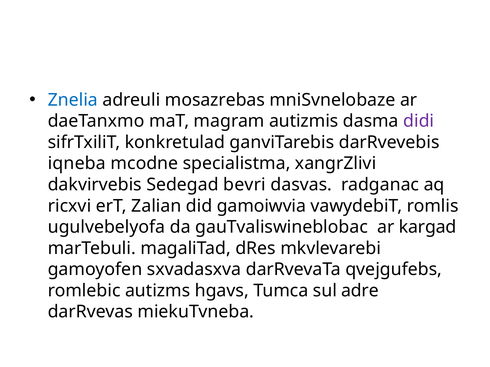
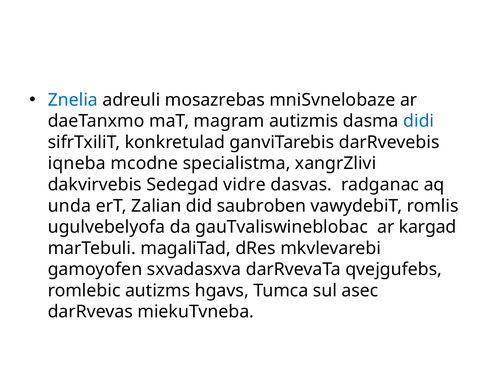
didi colour: purple -> blue
bevri: bevri -> vidre
ricxvi: ricxvi -> unda
gamoiwvia: gamoiwvia -> saubroben
adre: adre -> asec
